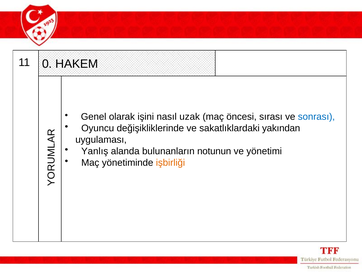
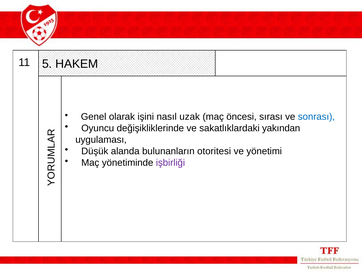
0: 0 -> 5
Yanlış: Yanlış -> Düşük
notunun: notunun -> otoritesi
işbirliği colour: orange -> purple
